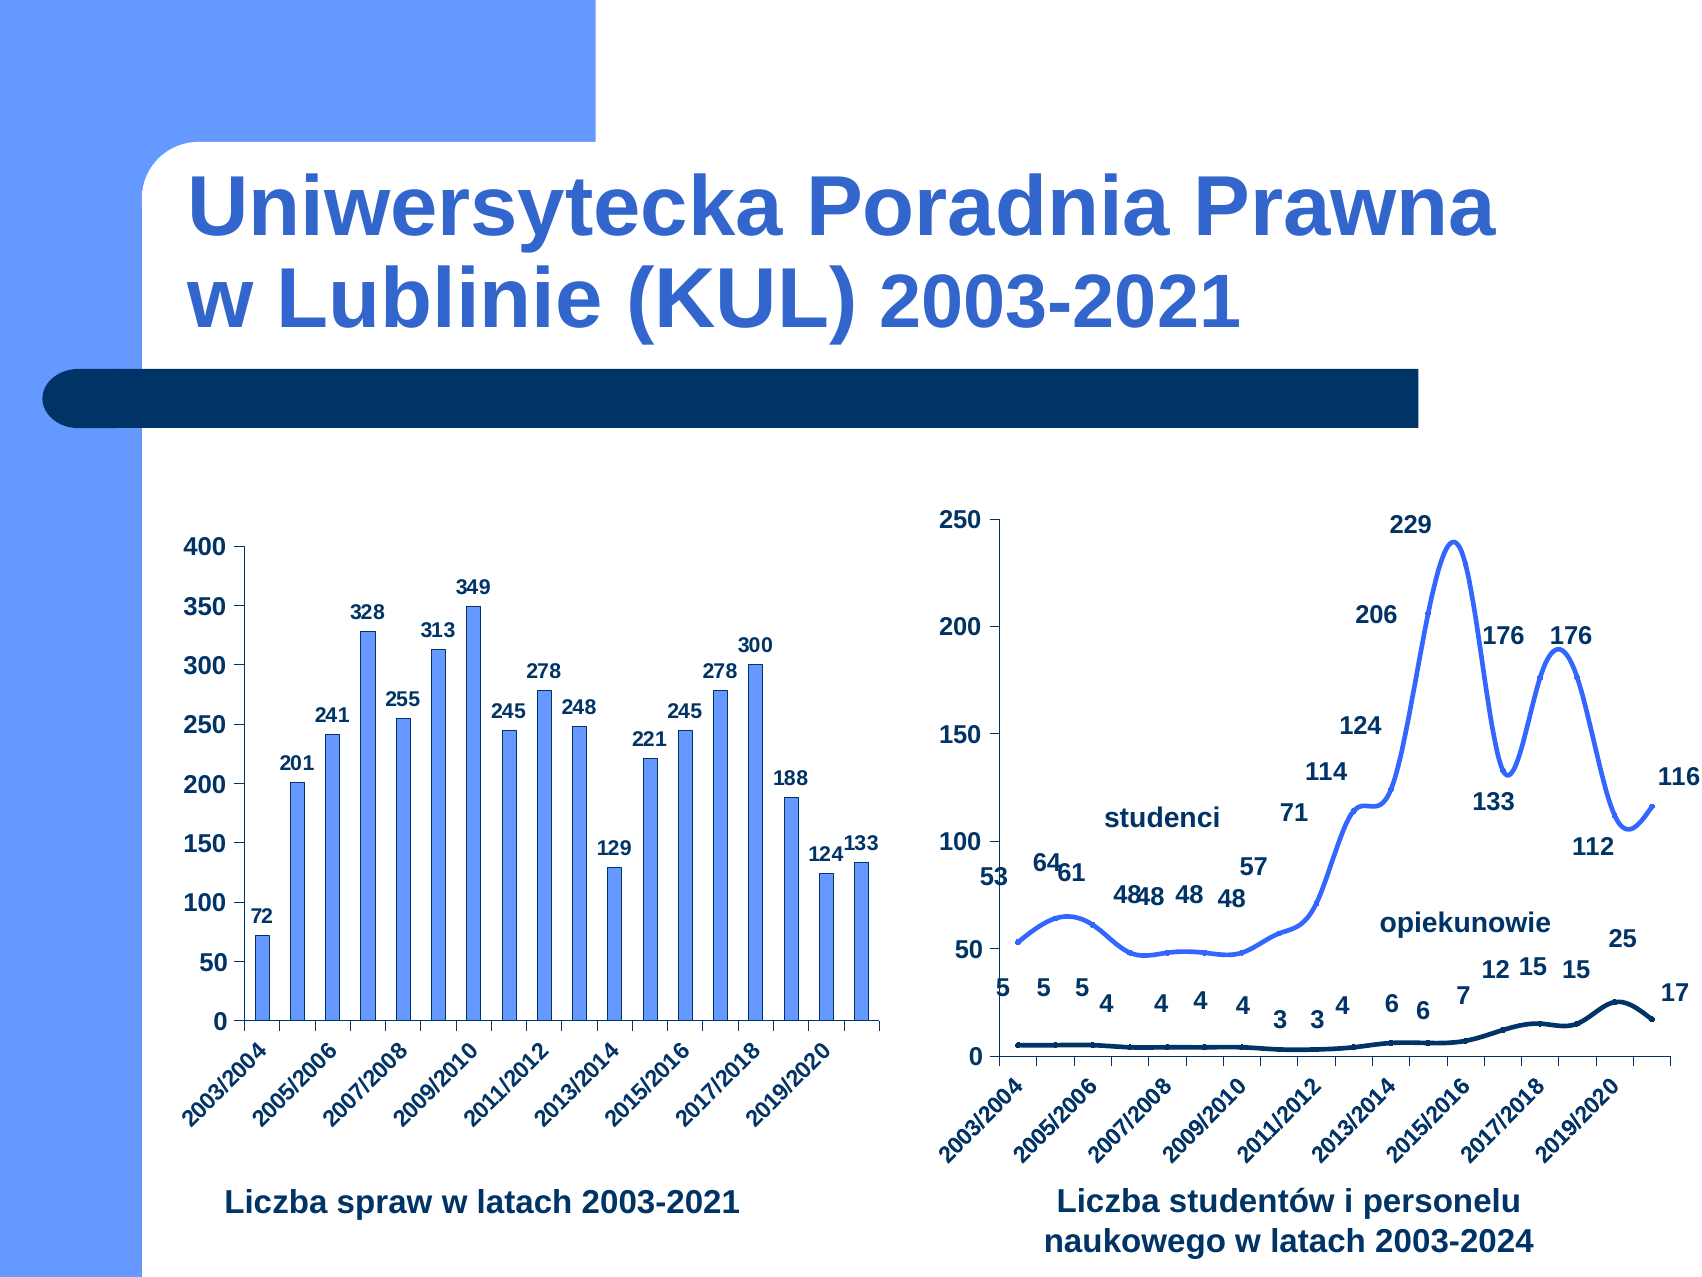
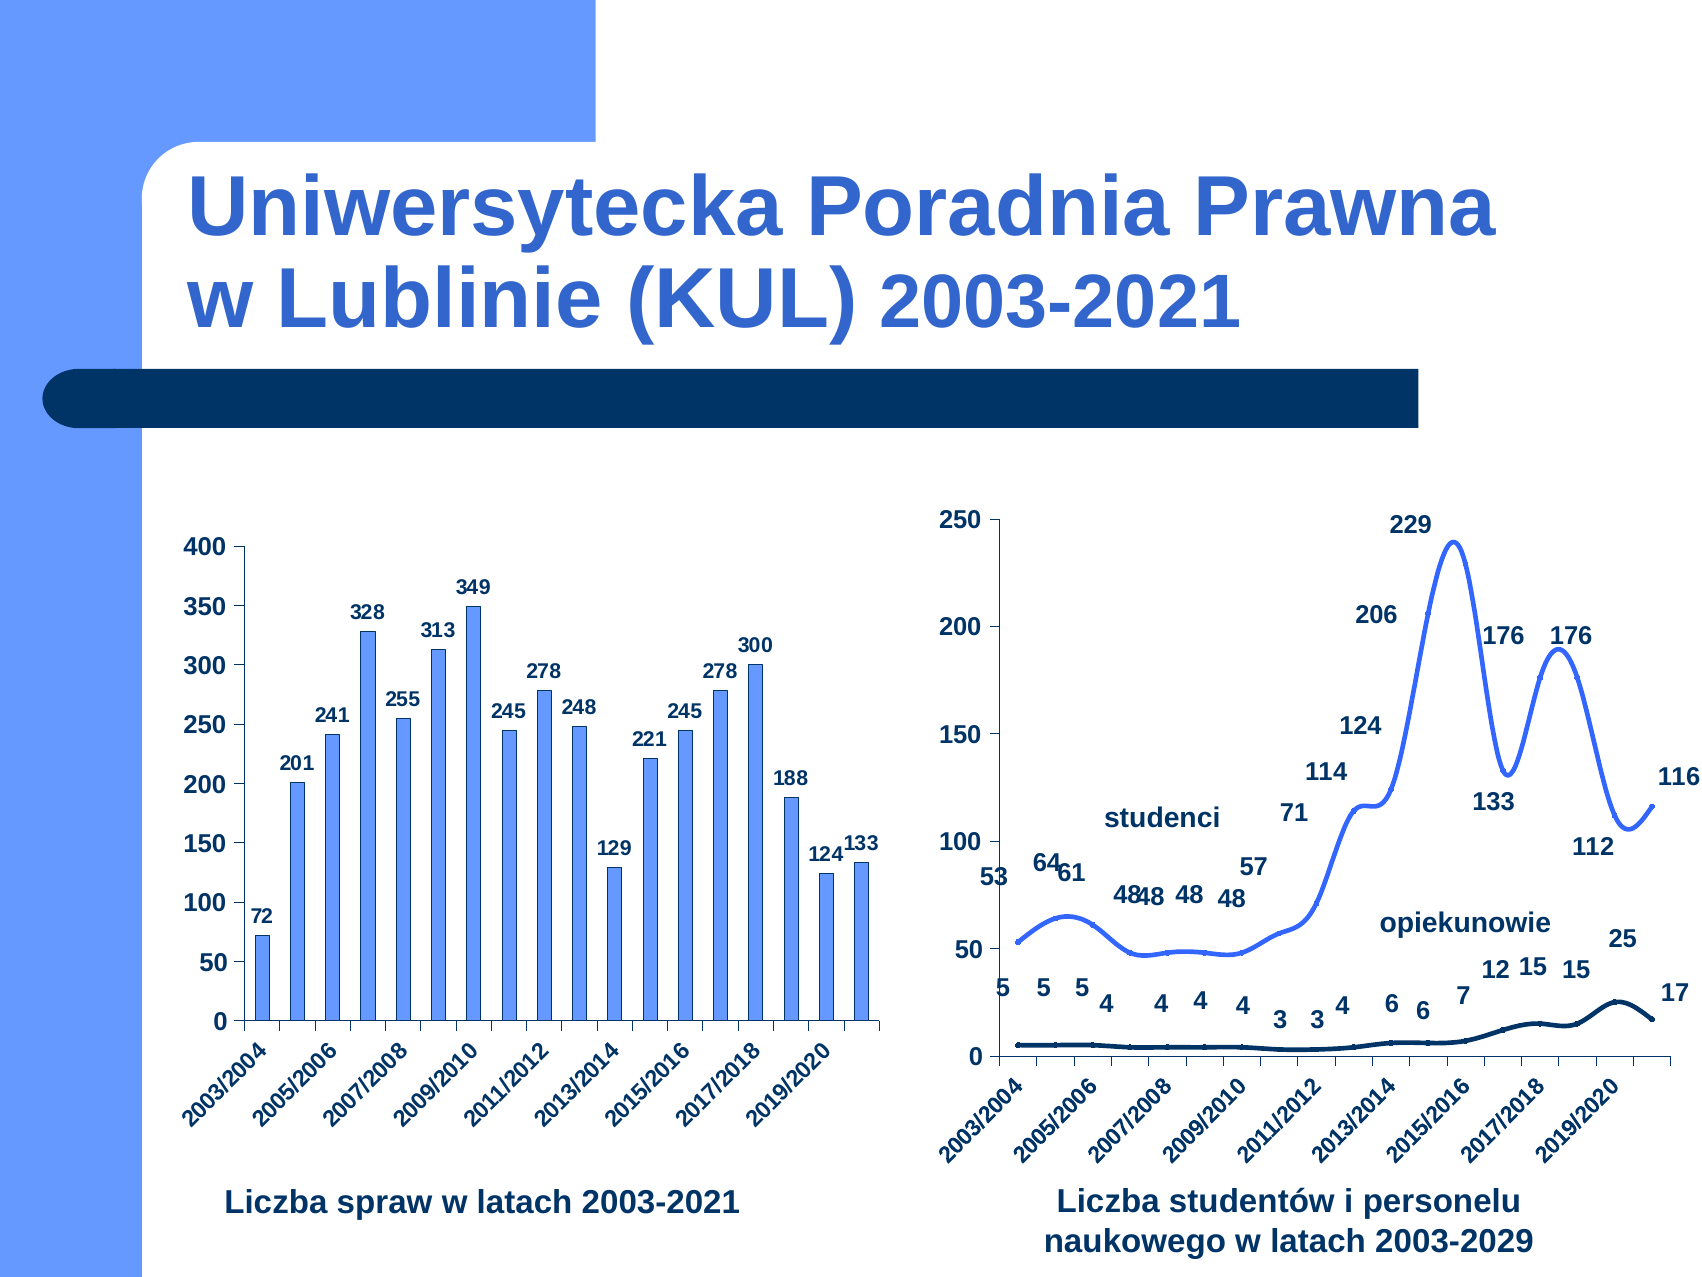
2003-2024: 2003-2024 -> 2003-2029
